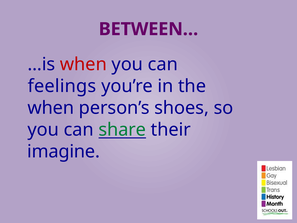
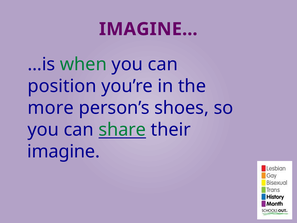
BETWEEN…: BETWEEN… -> IMAGINE…
when at (83, 64) colour: red -> green
feelings: feelings -> position
when at (51, 108): when -> more
